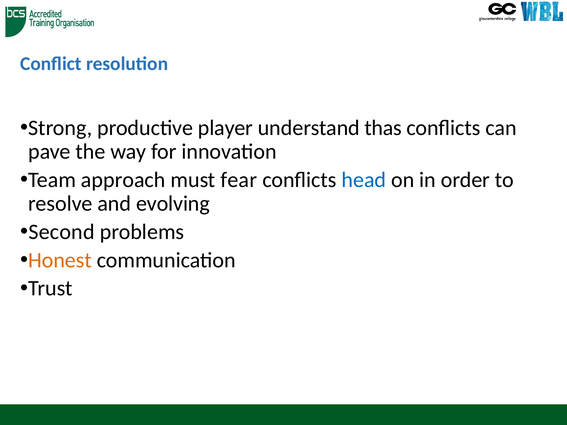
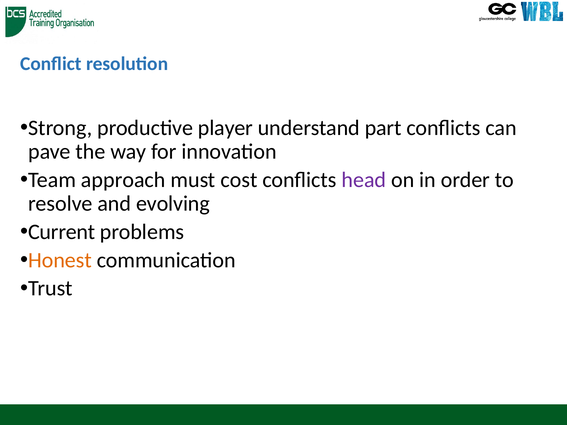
thas: thas -> part
fear: fear -> cost
head colour: blue -> purple
Second: Second -> Current
